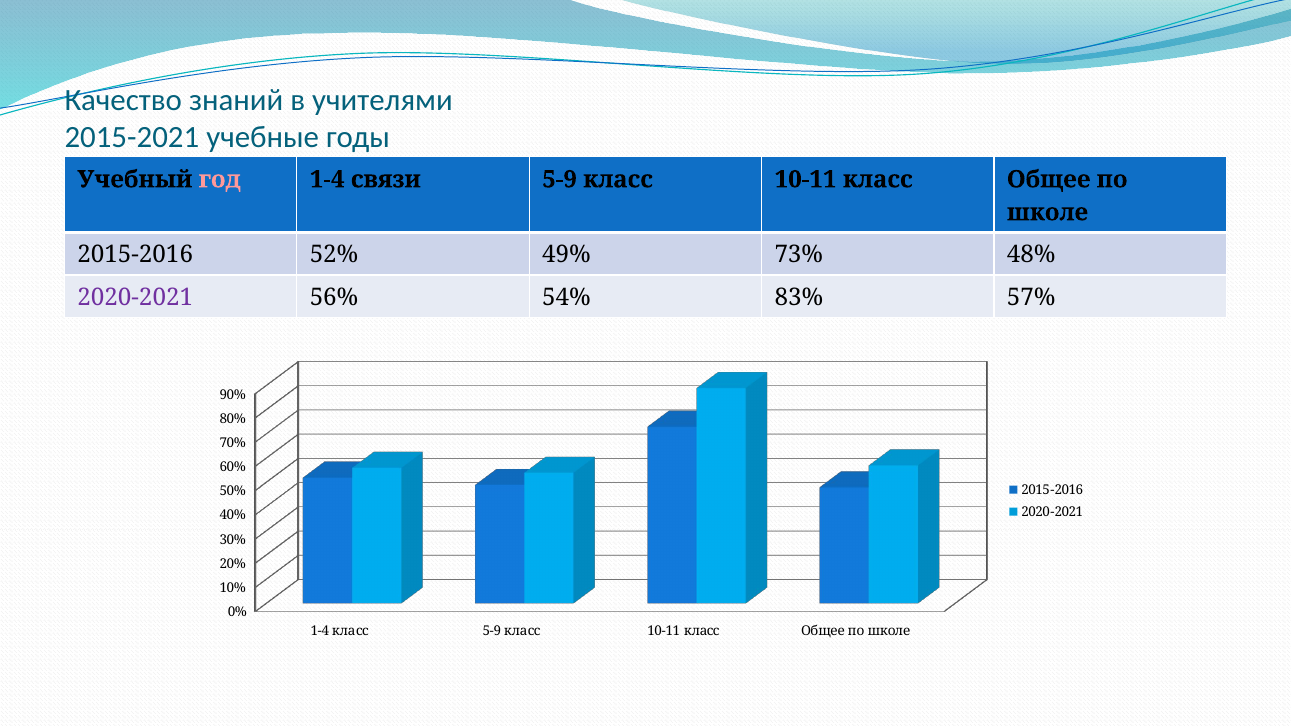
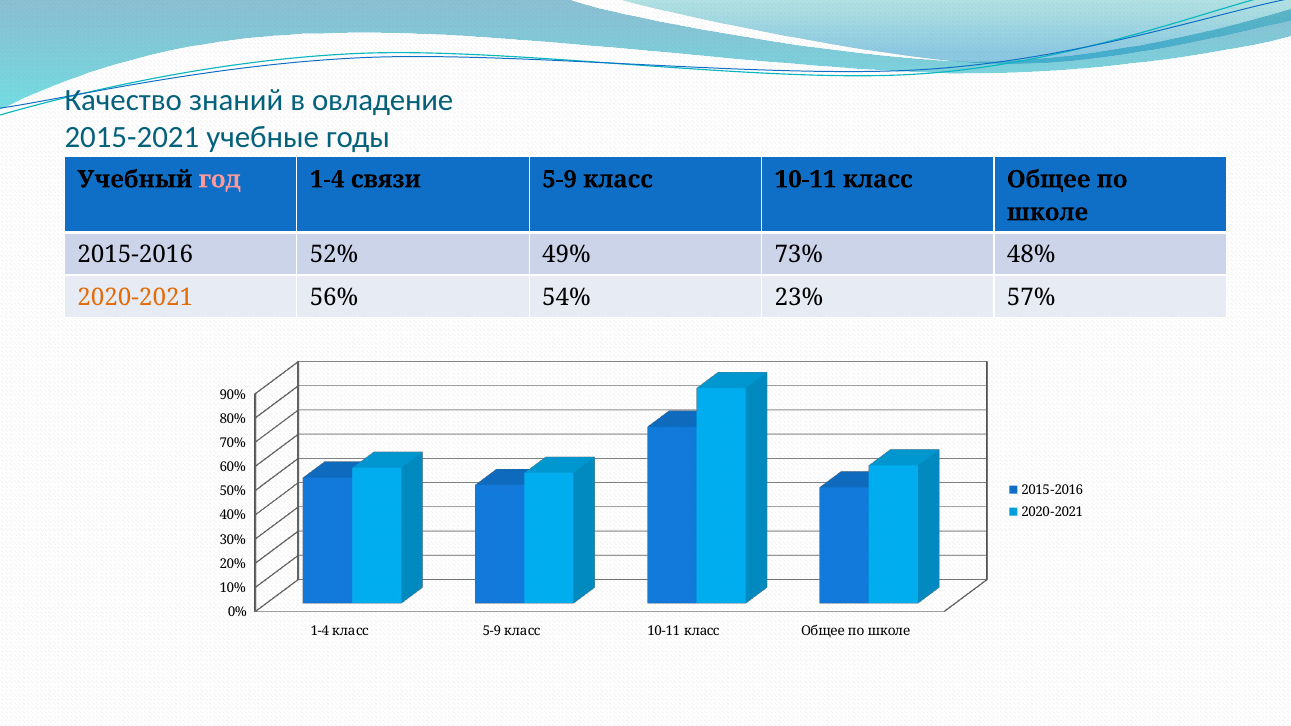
учителями: учителями -> овладение
2020-2021 at (135, 298) colour: purple -> orange
83%: 83% -> 23%
